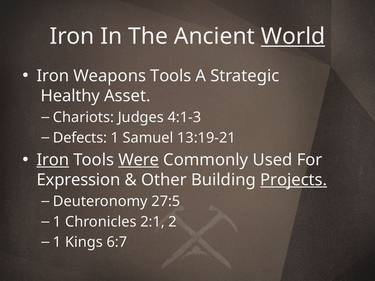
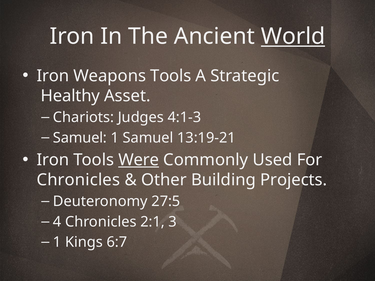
Defects at (80, 138): Defects -> Samuel
Iron at (53, 160) underline: present -> none
Expression at (78, 180): Expression -> Chronicles
Projects underline: present -> none
1 at (57, 222): 1 -> 4
2: 2 -> 3
